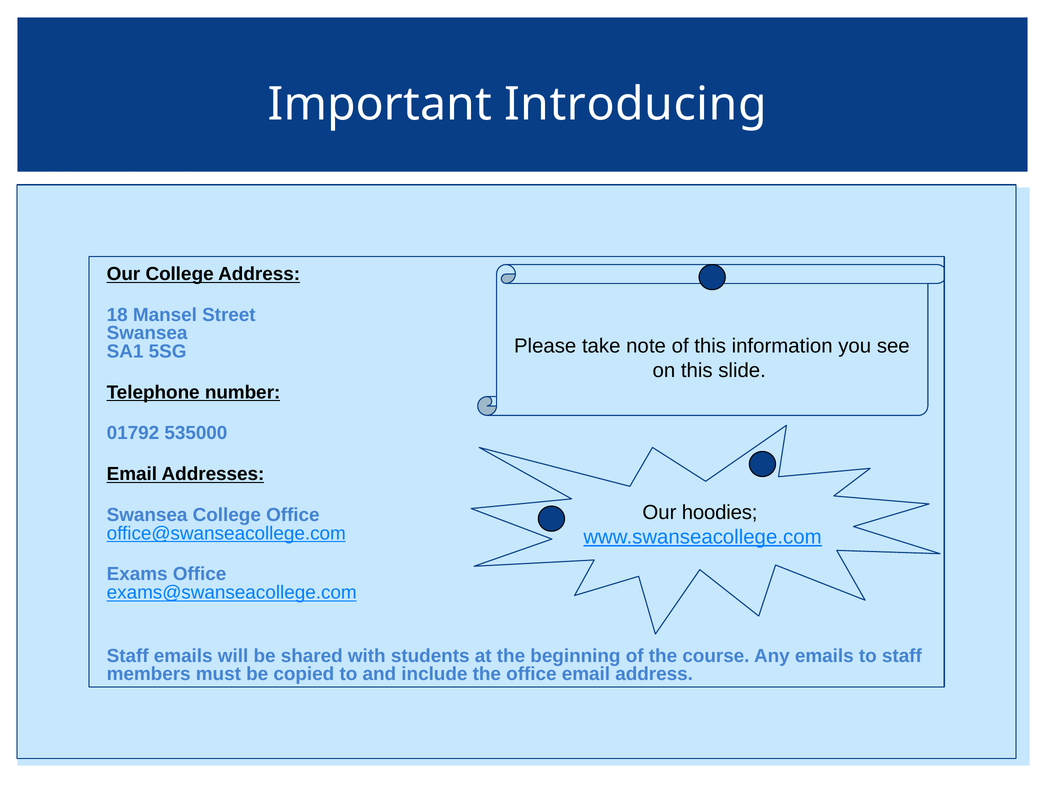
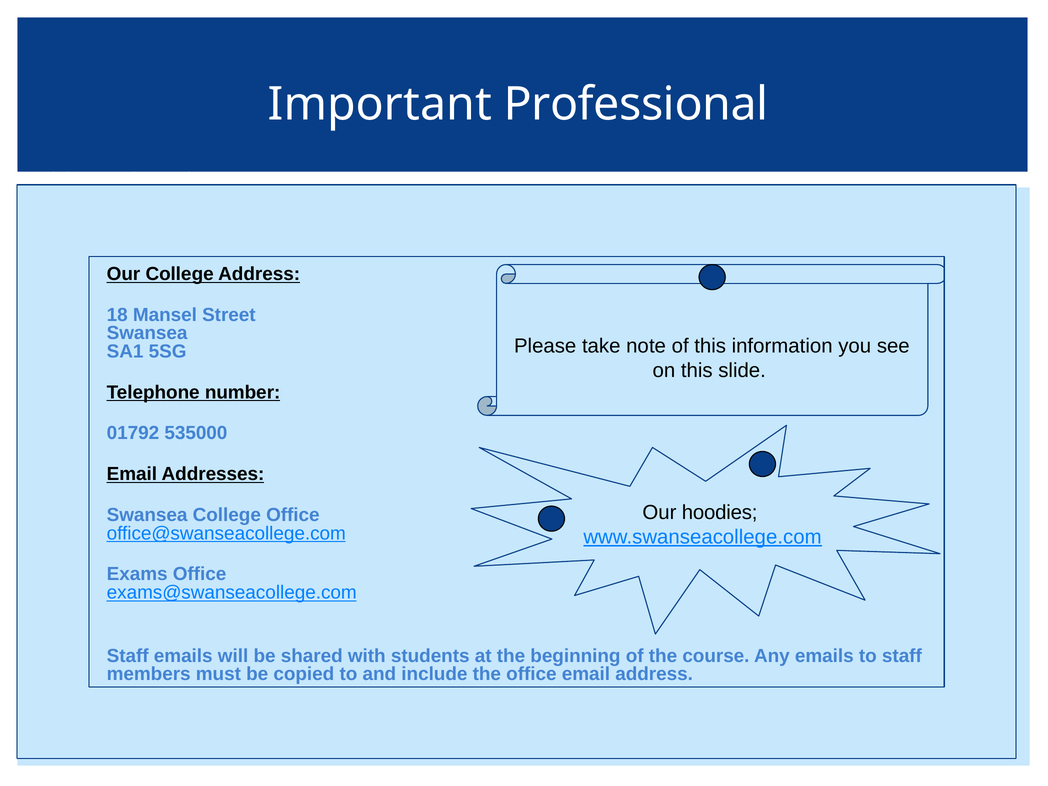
Introducing: Introducing -> Professional
